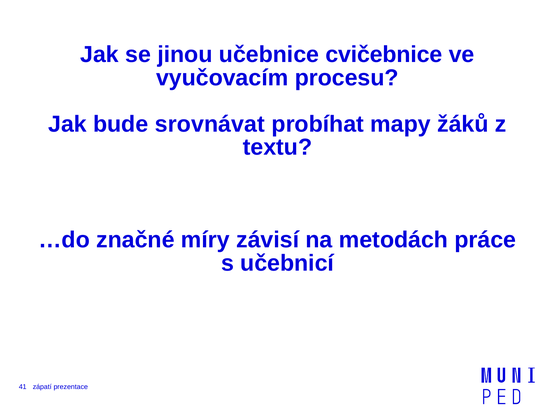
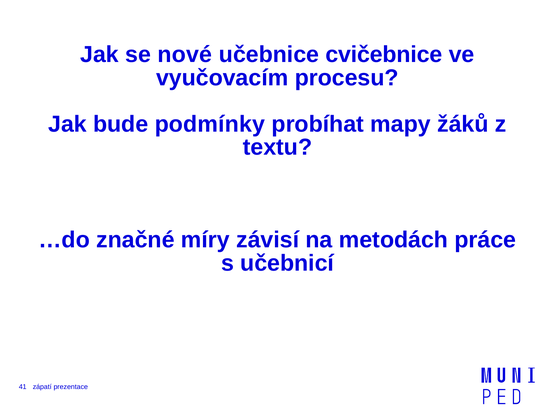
jinou: jinou -> nové
srovnávat: srovnávat -> podmínky
